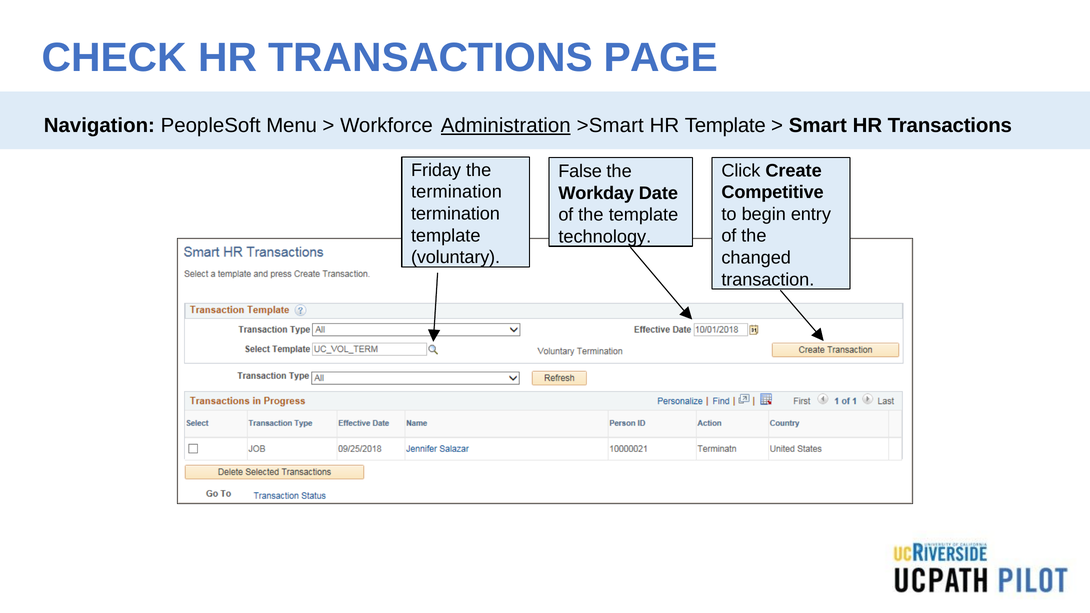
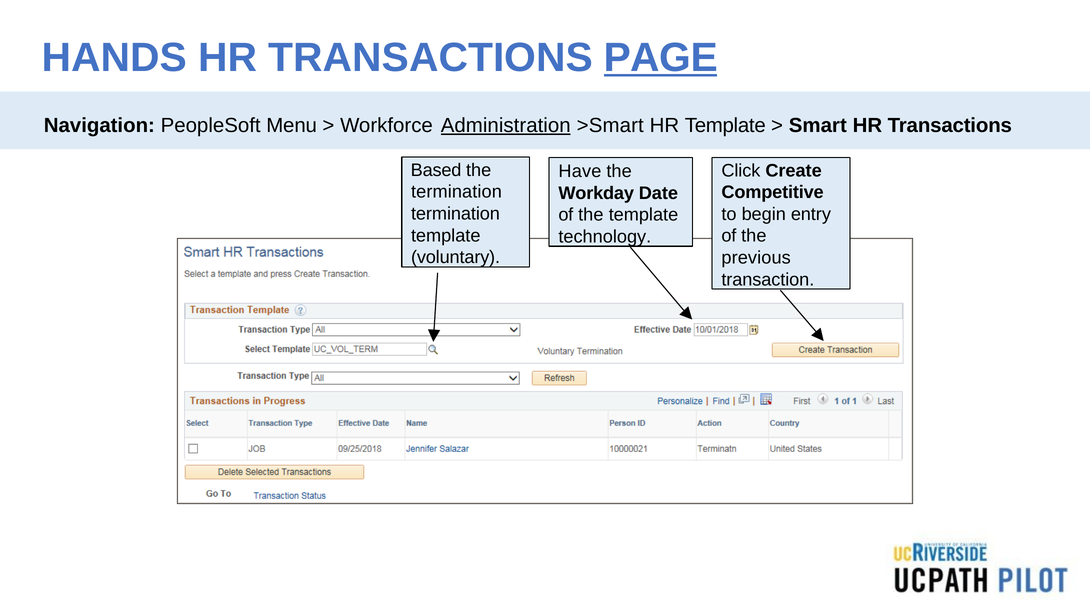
CHECK: CHECK -> HANDS
PAGE underline: none -> present
Friday: Friday -> Based
False: False -> Have
changed: changed -> previous
